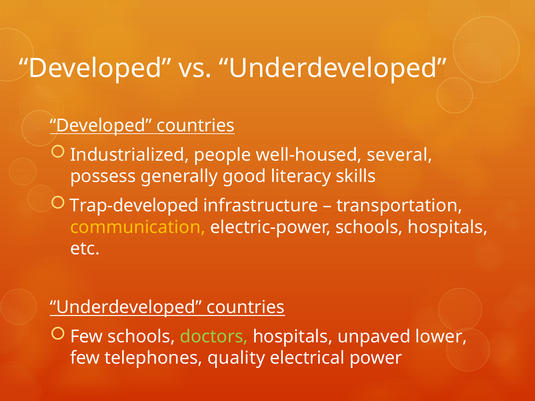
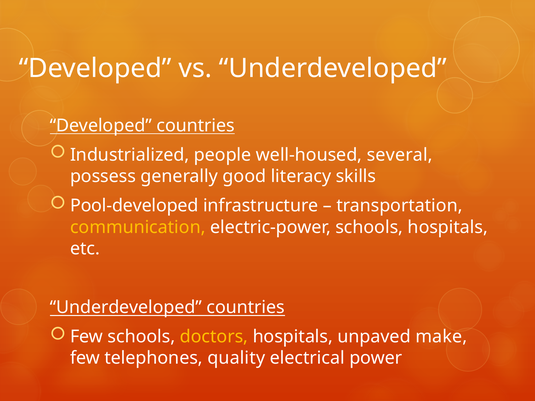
Trap-developed: Trap-developed -> Pool-developed
doctors colour: light green -> yellow
lower: lower -> make
